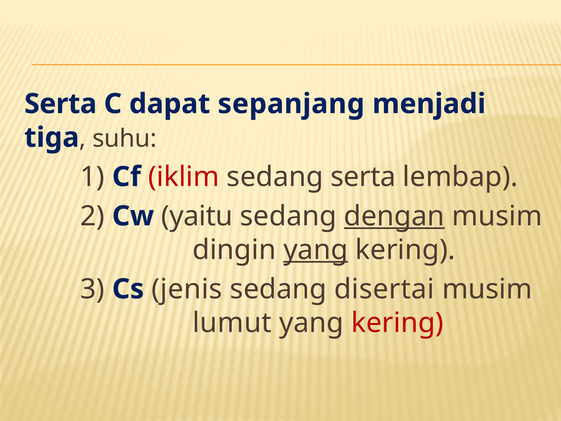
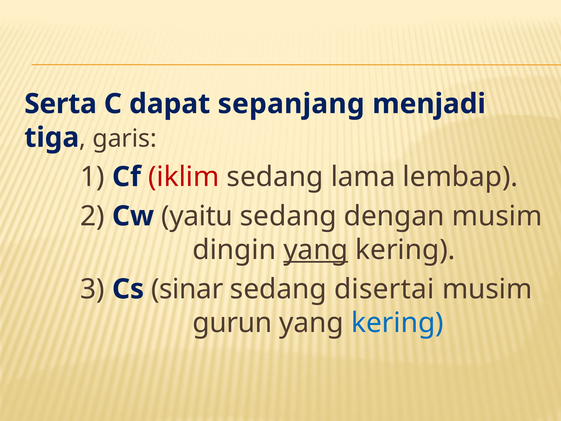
suhu: suhu -> garis
sedang serta: serta -> lama
dengan underline: present -> none
jenis: jenis -> sinar
lumut: lumut -> gurun
kering at (397, 323) colour: red -> blue
